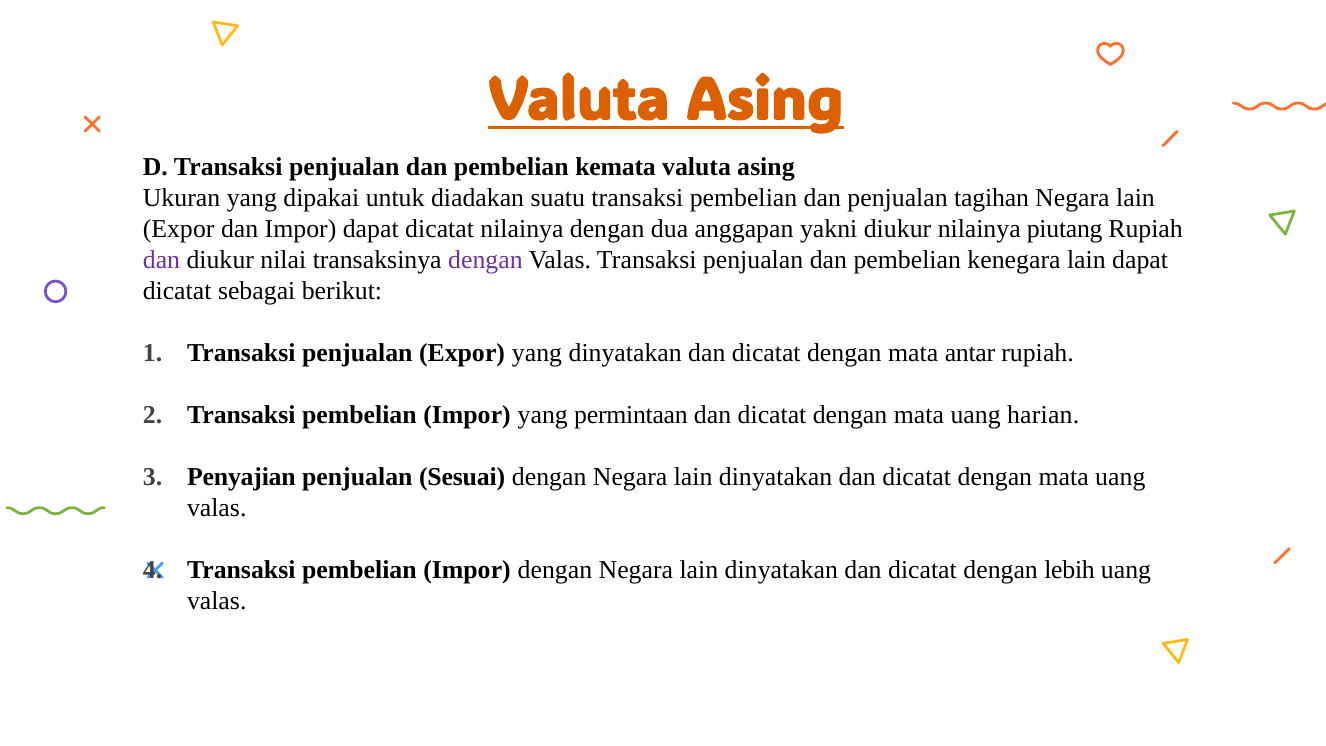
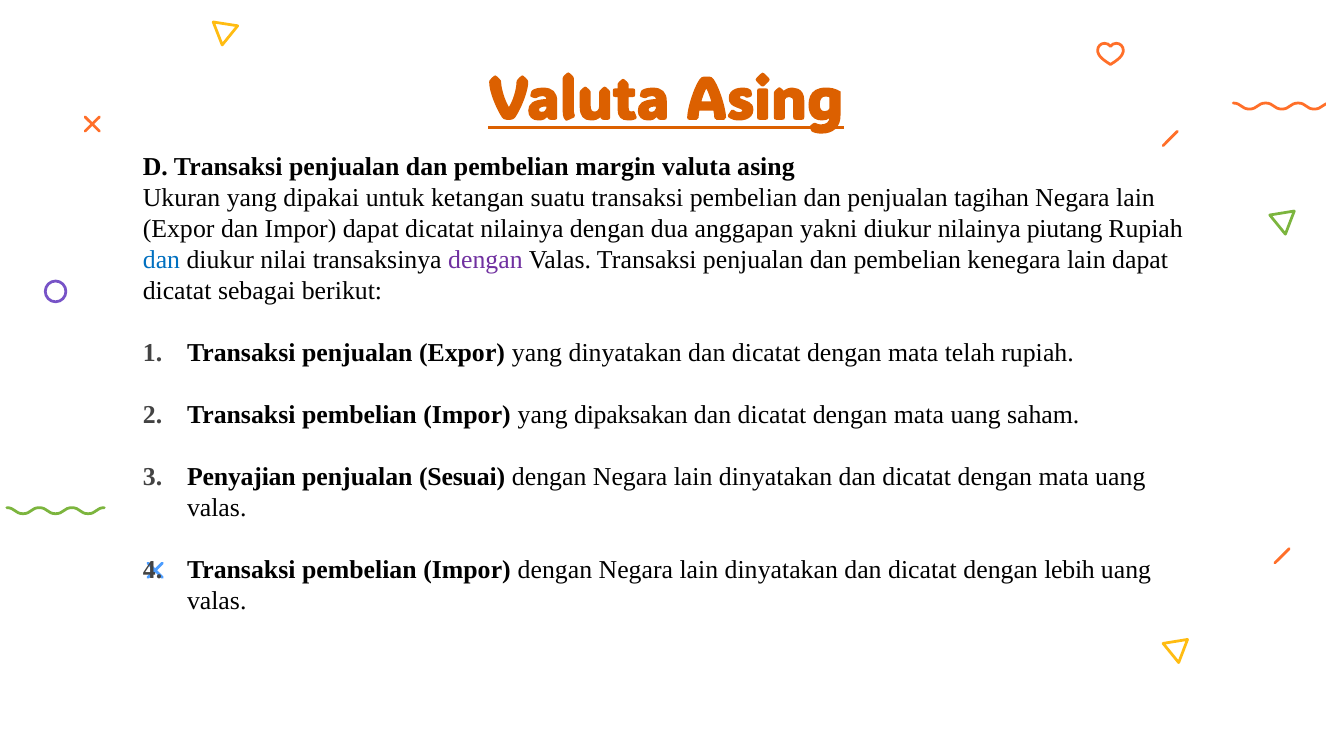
kemata: kemata -> margin
diadakan: diadakan -> ketangan
dan at (161, 260) colour: purple -> blue
antar: antar -> telah
permintaan: permintaan -> dipaksakan
harian: harian -> saham
